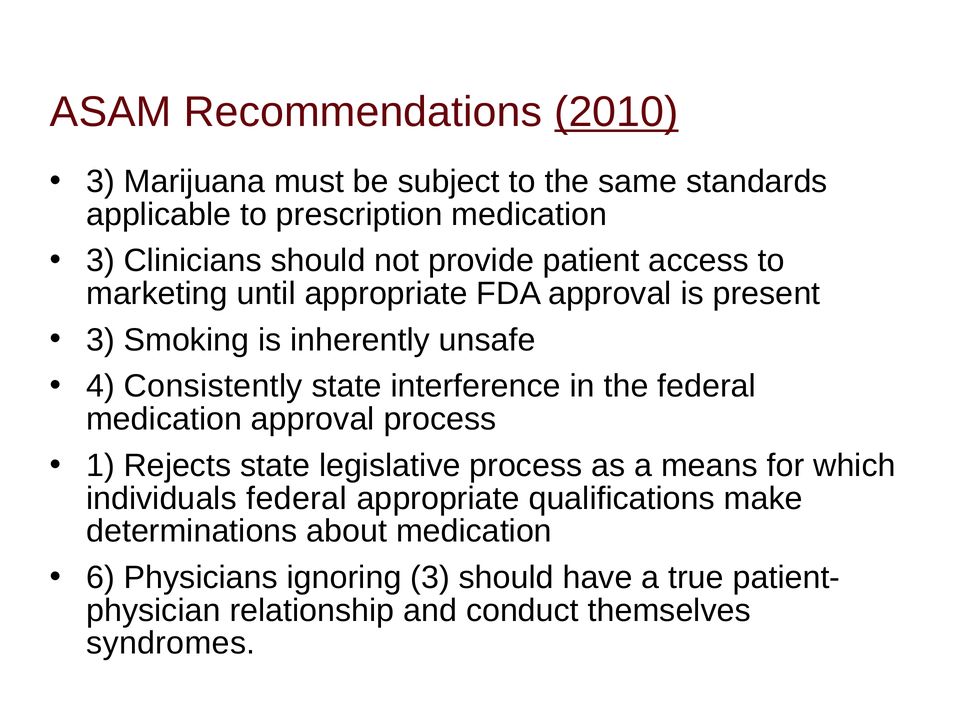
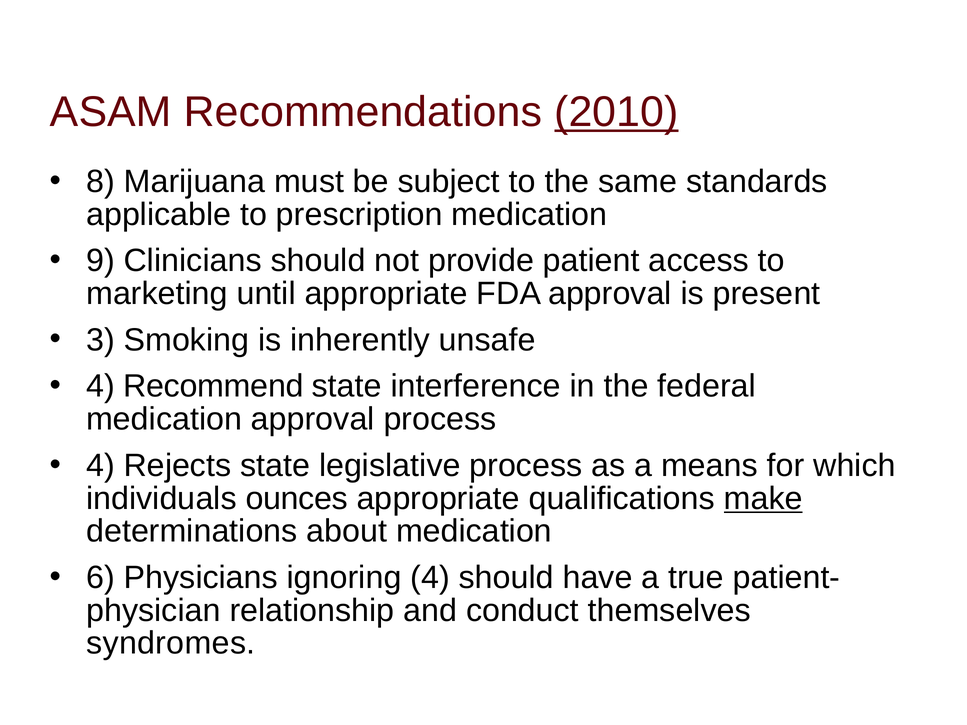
3 at (101, 182): 3 -> 8
3 at (101, 261): 3 -> 9
Consistently: Consistently -> Recommend
1 at (101, 466): 1 -> 4
individuals federal: federal -> ounces
make underline: none -> present
ignoring 3: 3 -> 4
